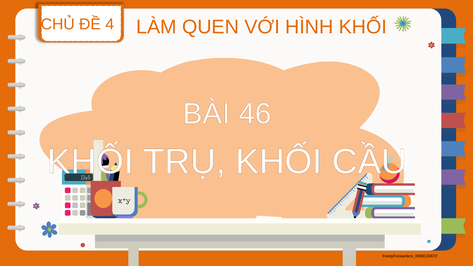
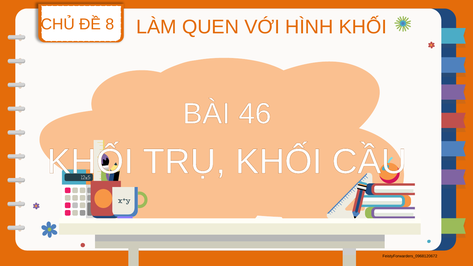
4: 4 -> 8
